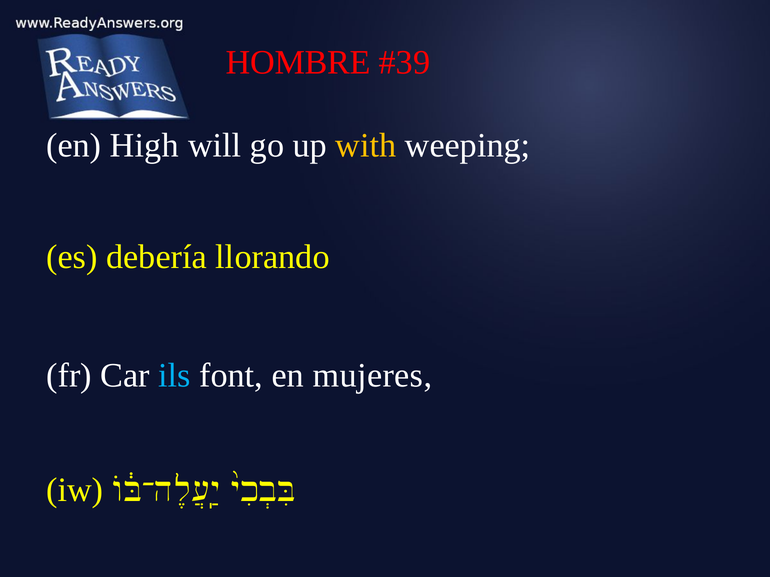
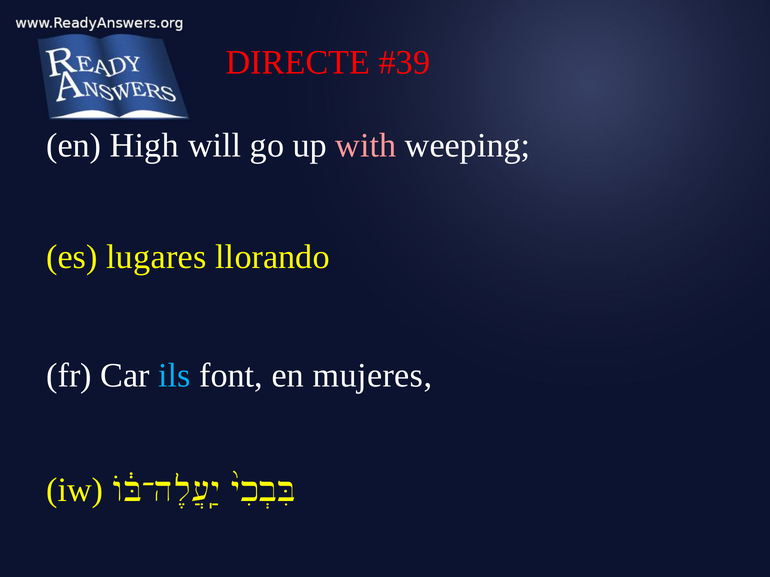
HOMBRE: HOMBRE -> DIRECTE
with colour: yellow -> pink
debería: debería -> lugares
